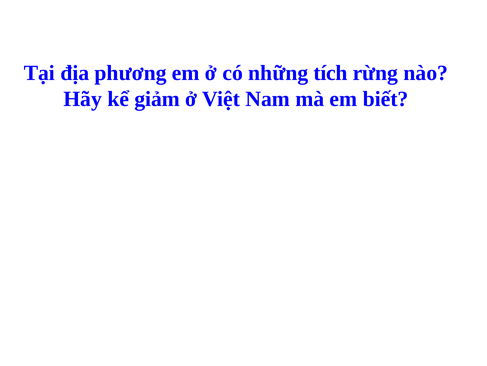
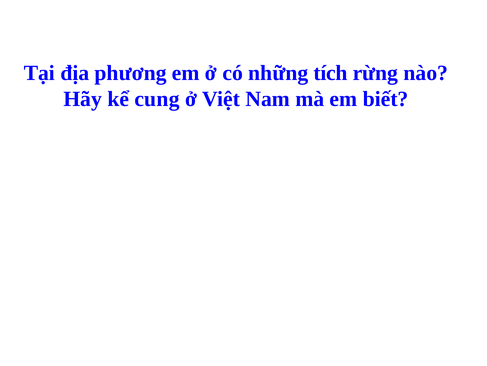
giảm: giảm -> cung
